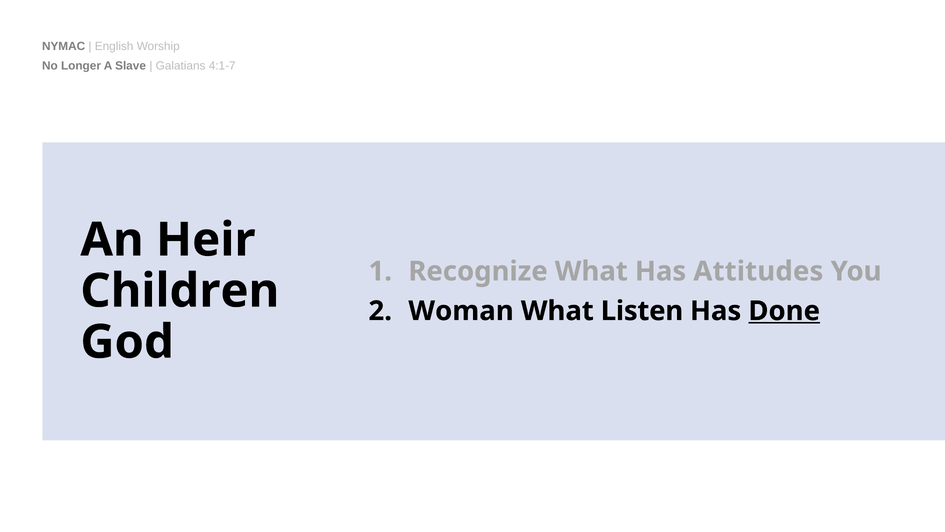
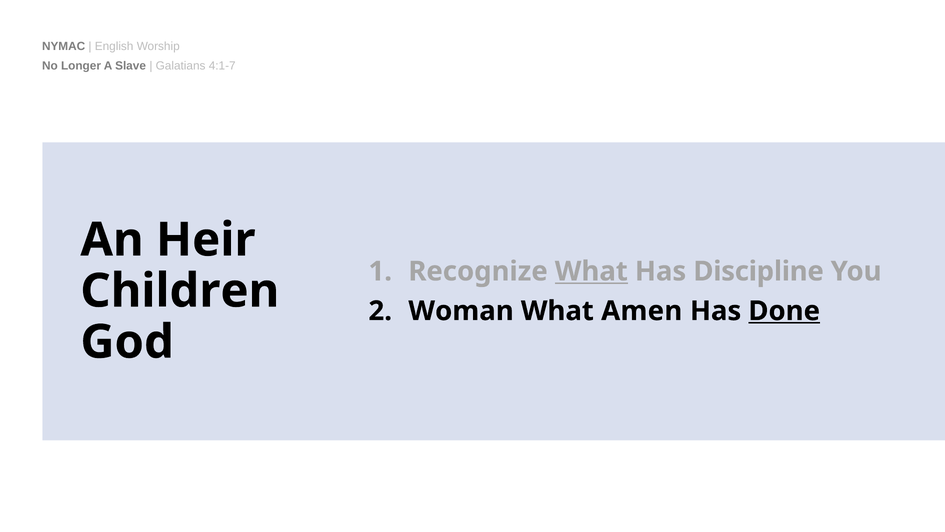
What at (591, 271) underline: none -> present
Attitudes: Attitudes -> Discipline
Listen: Listen -> Amen
